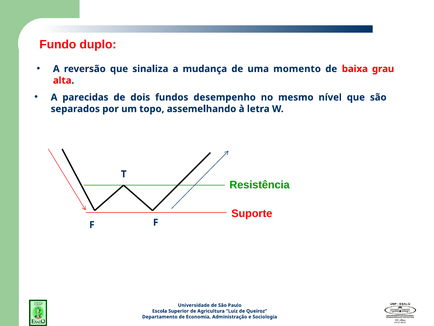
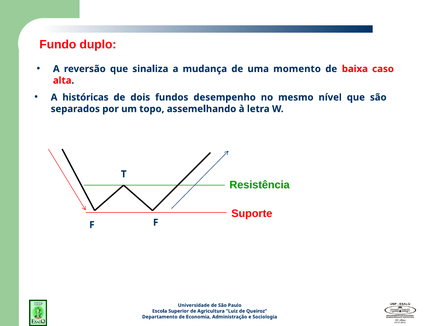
grau: grau -> caso
parecidas: parecidas -> históricas
